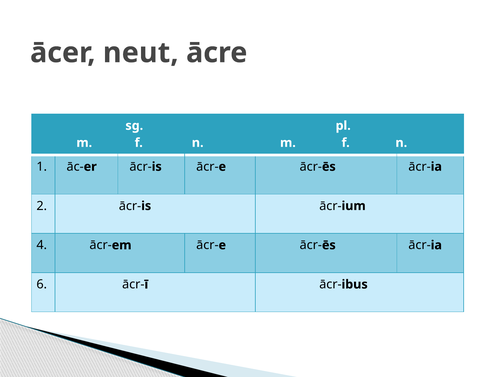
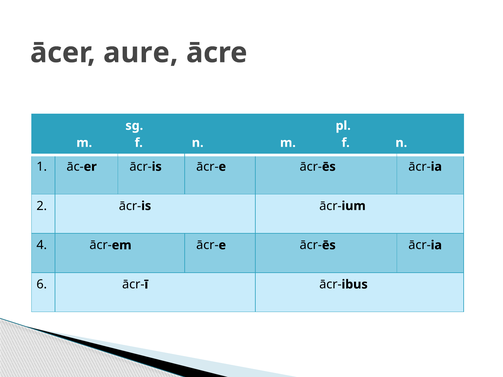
neut: neut -> aure
